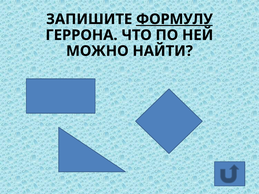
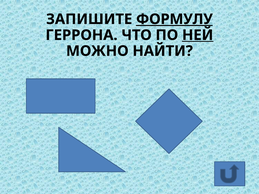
НЕЙ underline: none -> present
